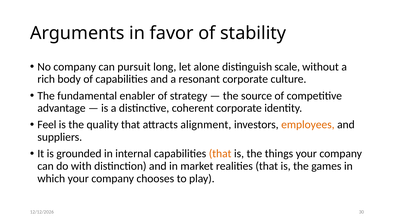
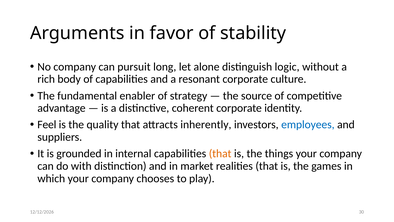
scale: scale -> logic
alignment: alignment -> inherently
employees colour: orange -> blue
